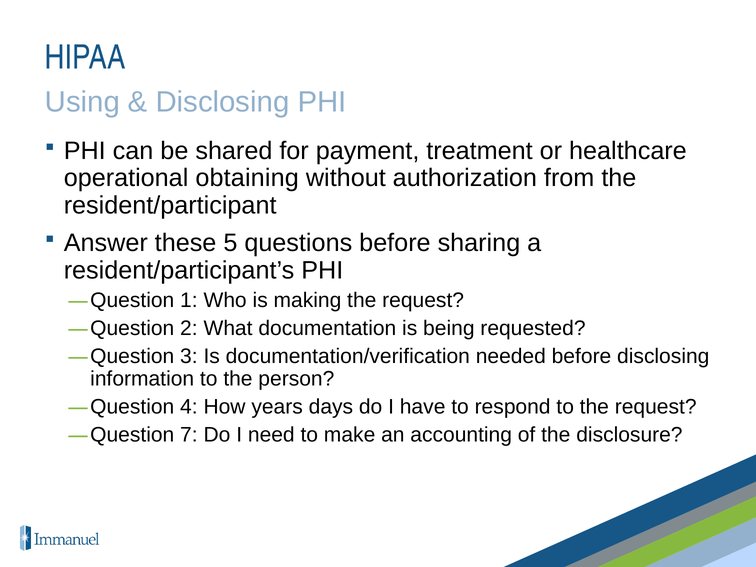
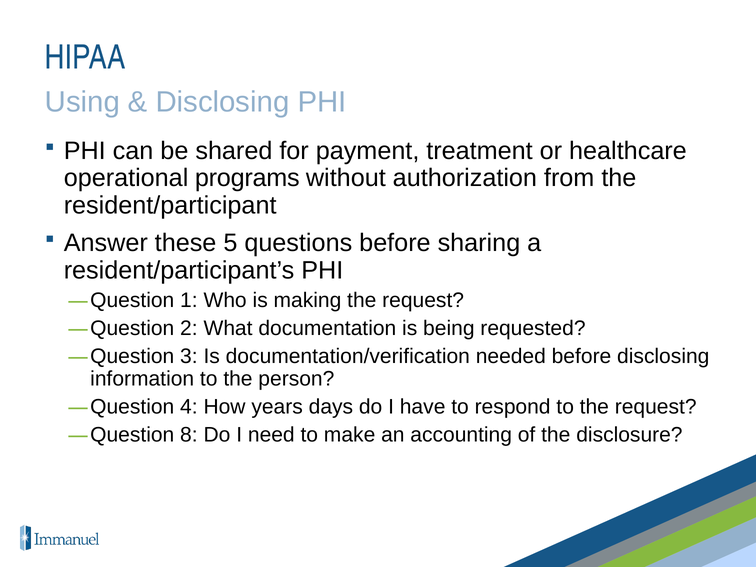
obtaining: obtaining -> programs
7: 7 -> 8
